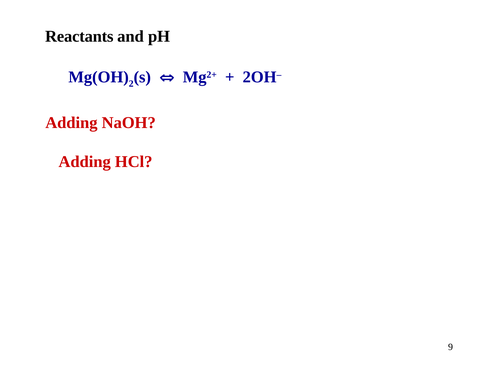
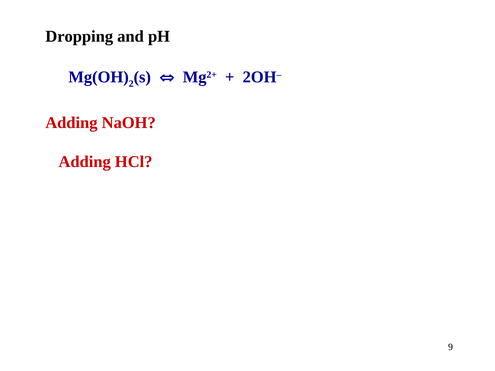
Reactants: Reactants -> Dropping
